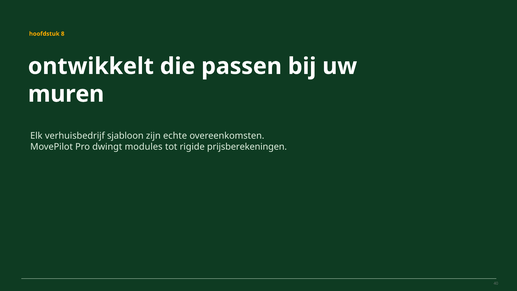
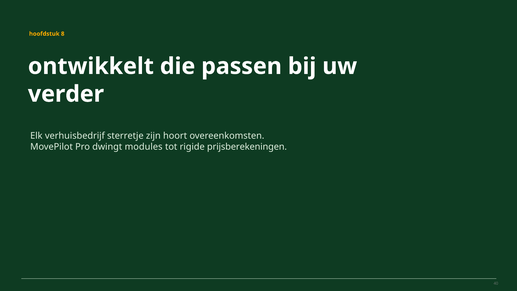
muren: muren -> verder
sjabloon: sjabloon -> sterretje
echte: echte -> hoort
